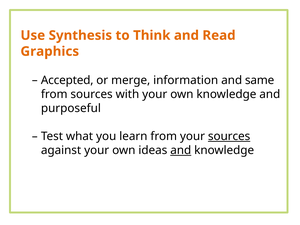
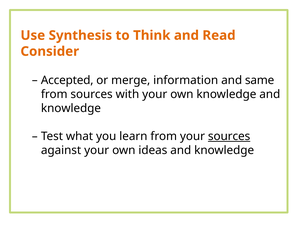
Graphics: Graphics -> Consider
purposeful at (71, 108): purposeful -> knowledge
and at (181, 150) underline: present -> none
